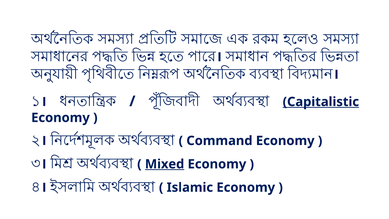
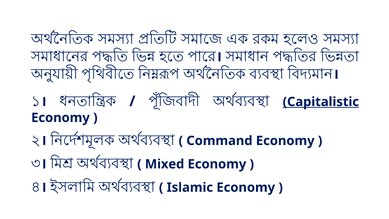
Mixed underline: present -> none
